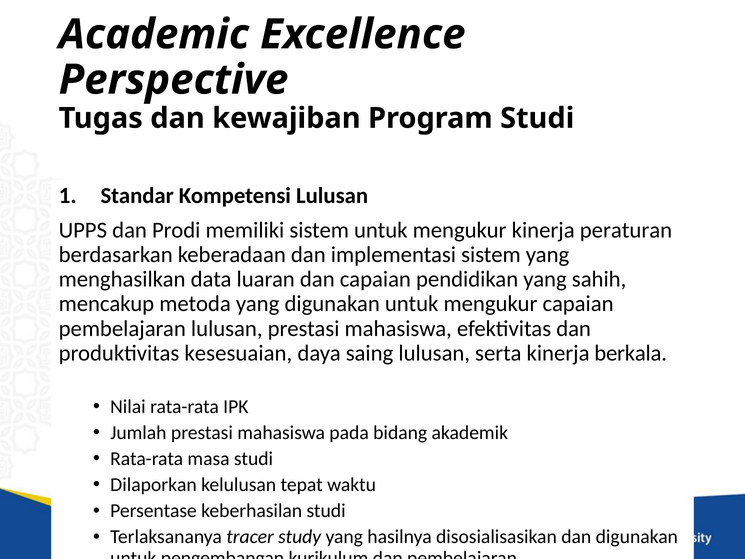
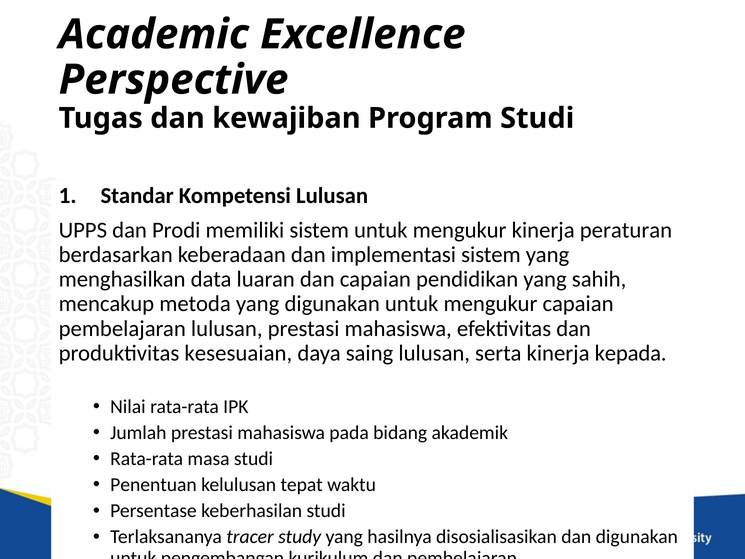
kinerja berkala: berkala -> kepada
Dilaporkan at (153, 485): Dilaporkan -> Penentuan
